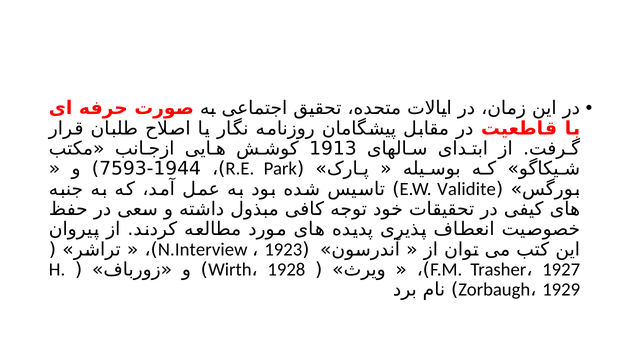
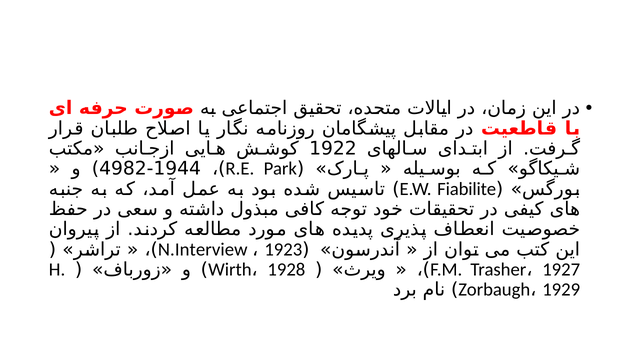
1913: 1913 -> 1922
7593-1944: 7593-1944 -> 4982-1944
Validite: Validite -> Fiabilite
